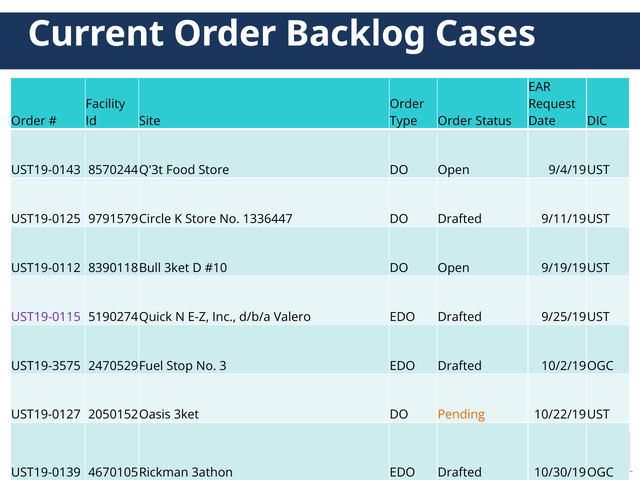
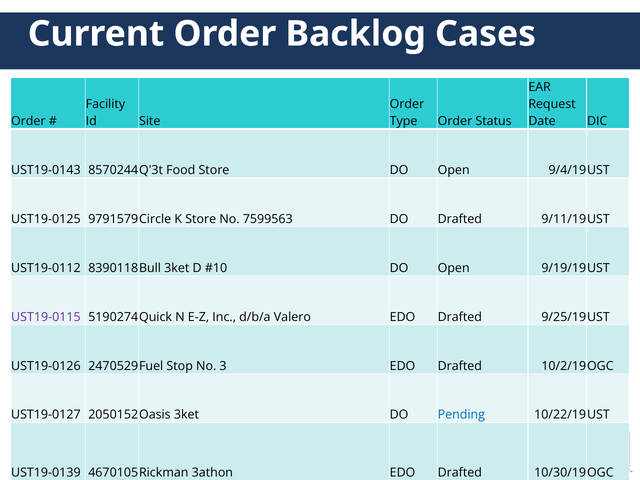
1336447: 1336447 -> 7599563
UST19-3575: UST19-3575 -> UST19-0126
Pending colour: orange -> blue
